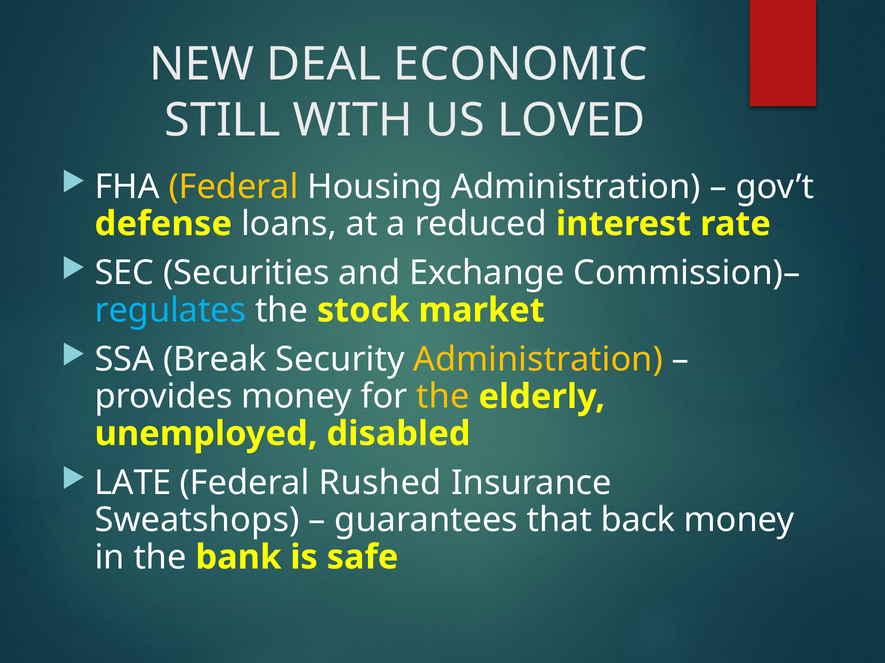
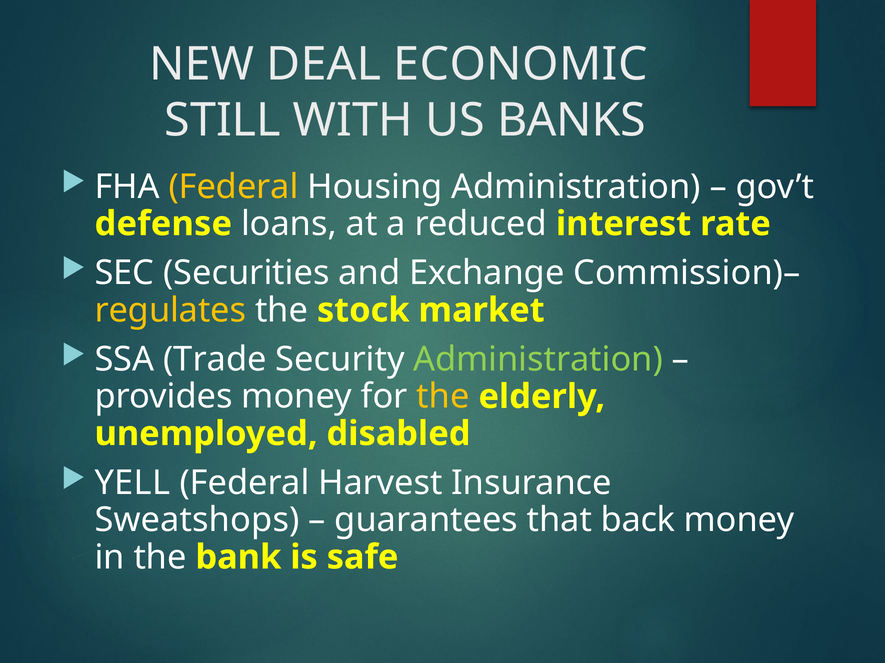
LOVED: LOVED -> BANKS
regulates colour: light blue -> yellow
Break: Break -> Trade
Administration at (538, 360) colour: yellow -> light green
LATE: LATE -> YELL
Rushed: Rushed -> Harvest
